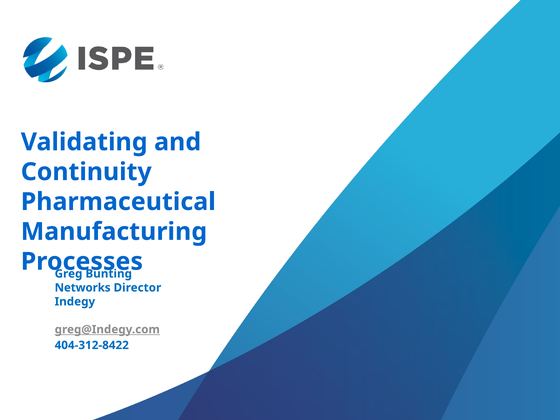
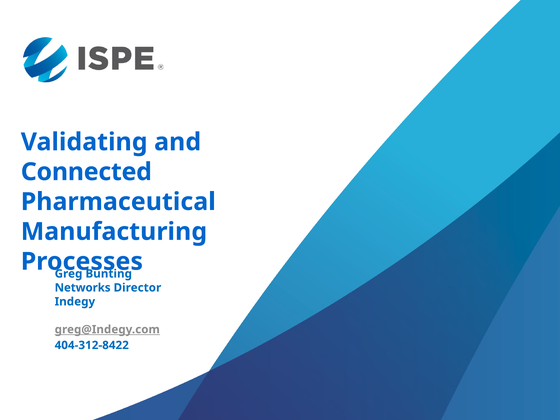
Continuity: Continuity -> Connected
